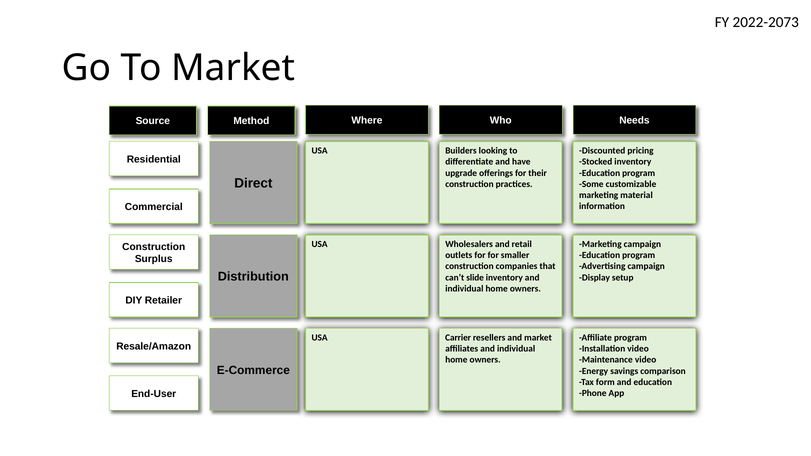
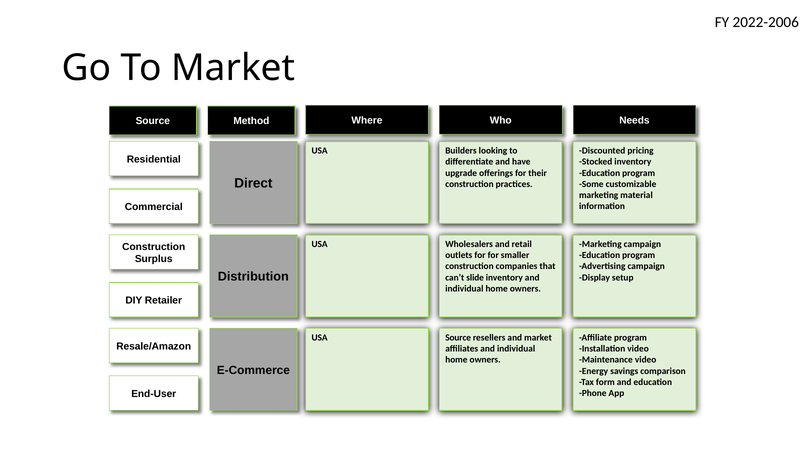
2022-2073: 2022-2073 -> 2022-2006
Carrier at (458, 338): Carrier -> Source
